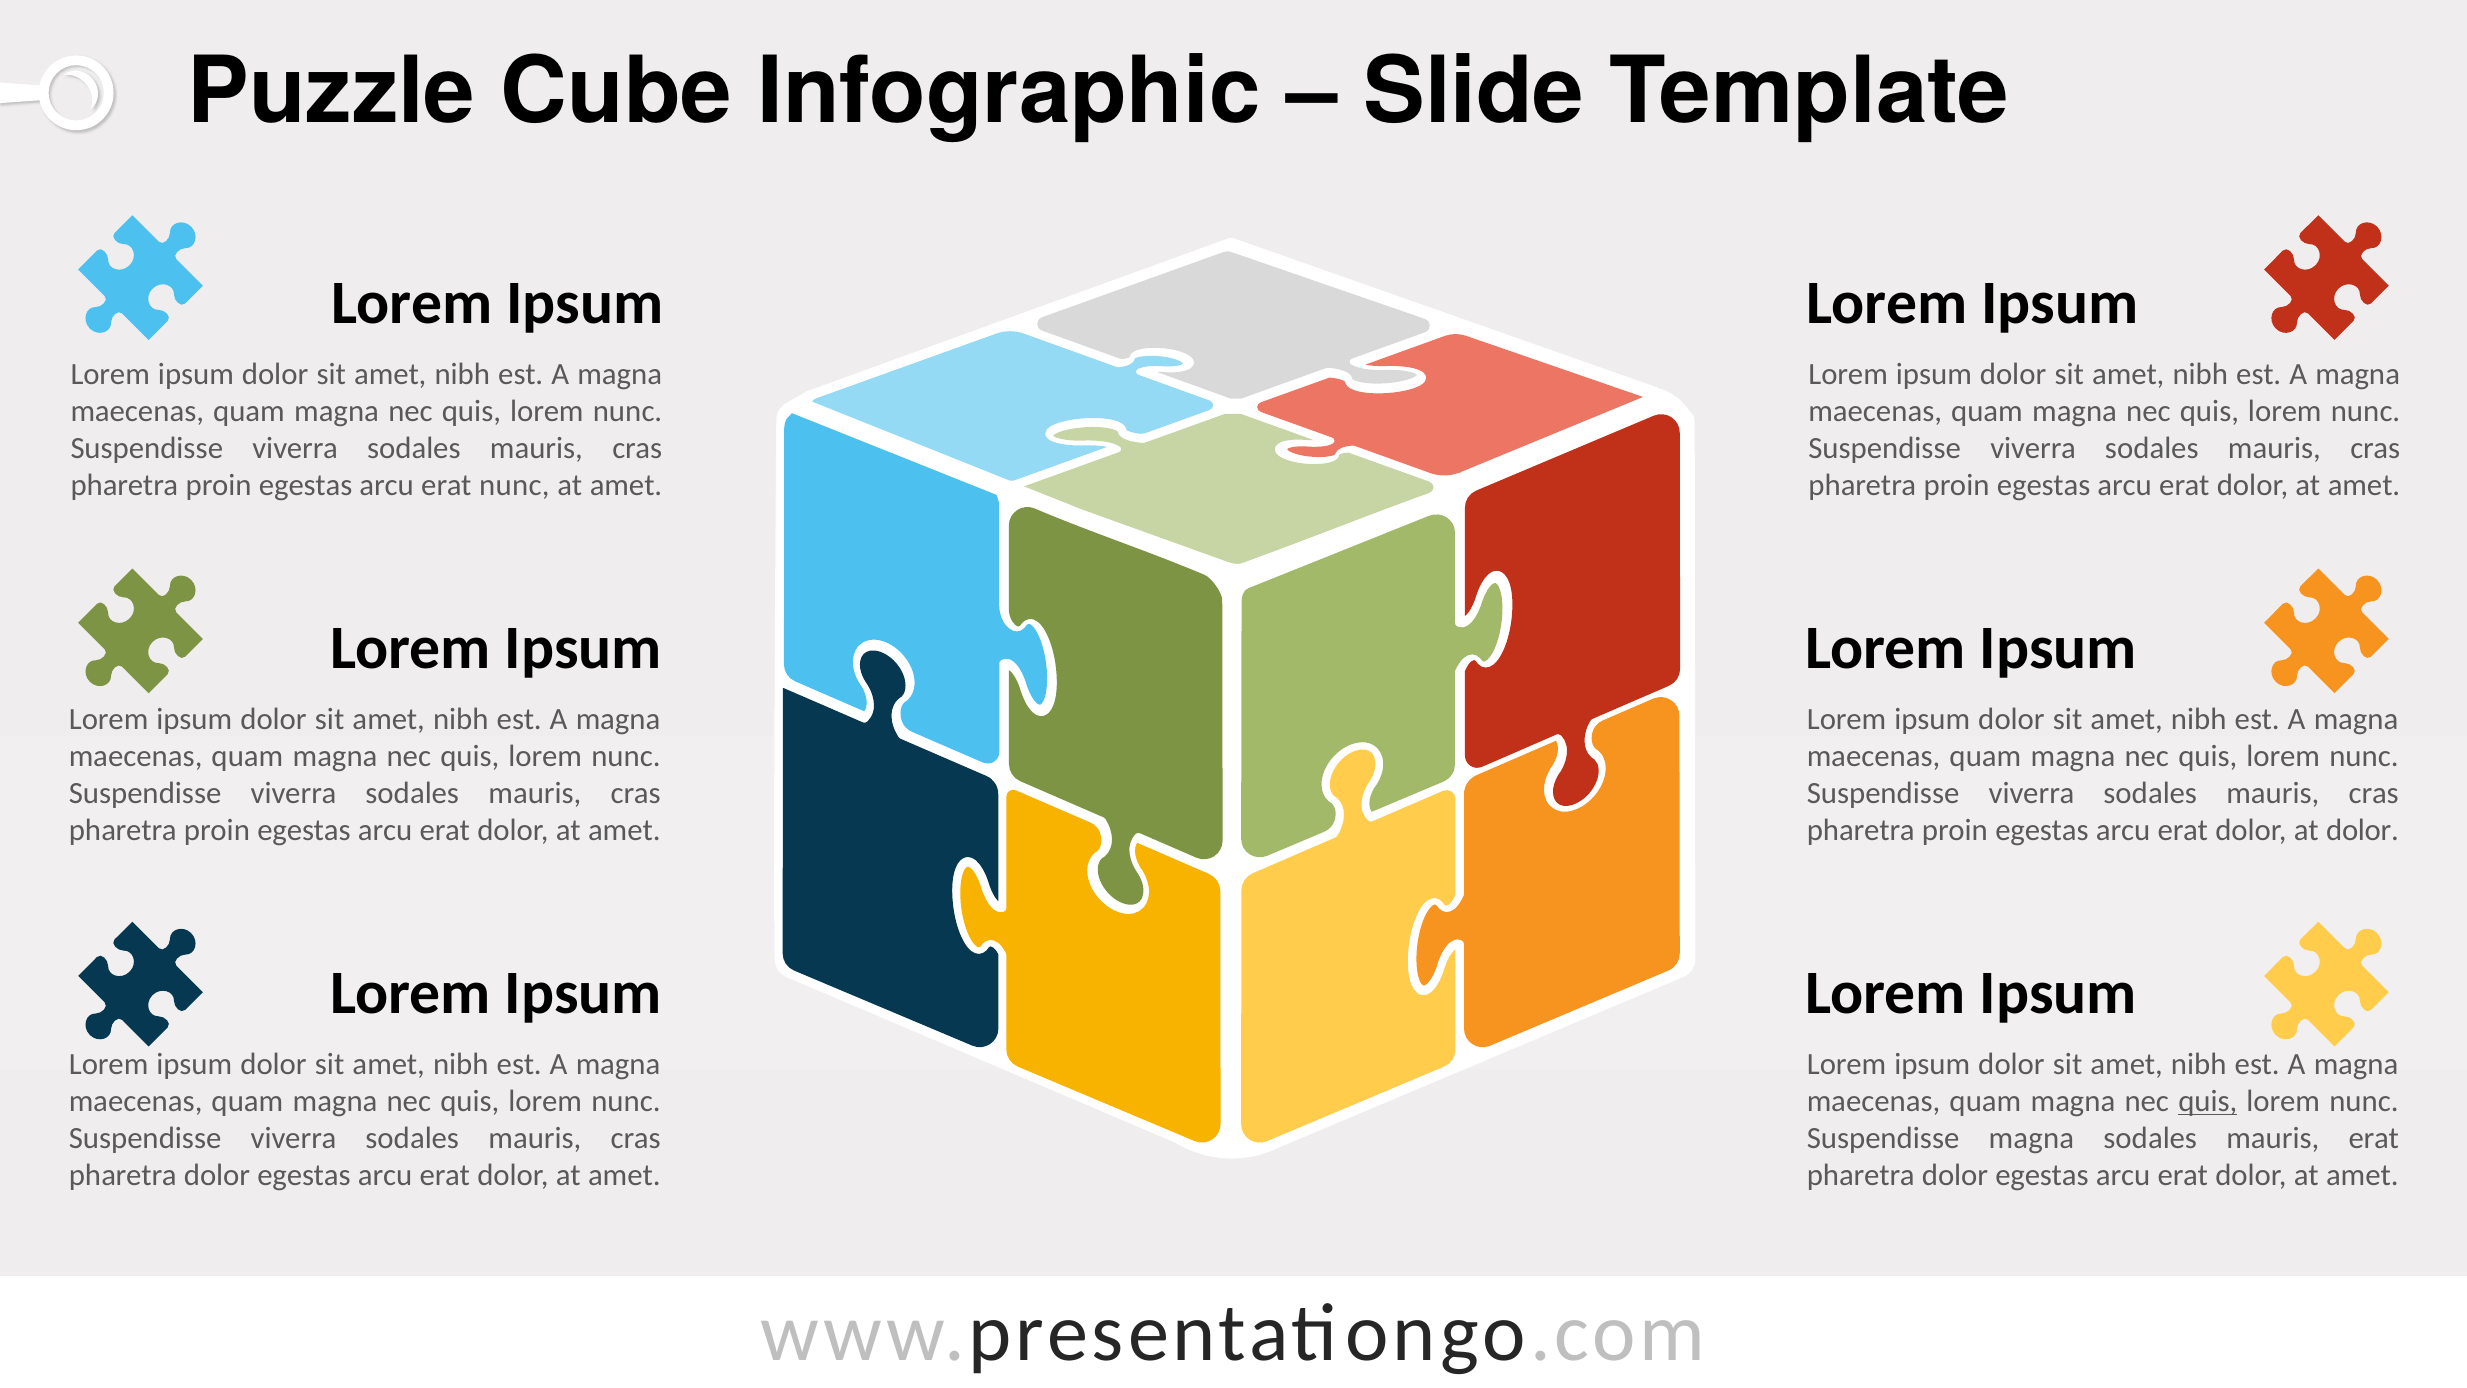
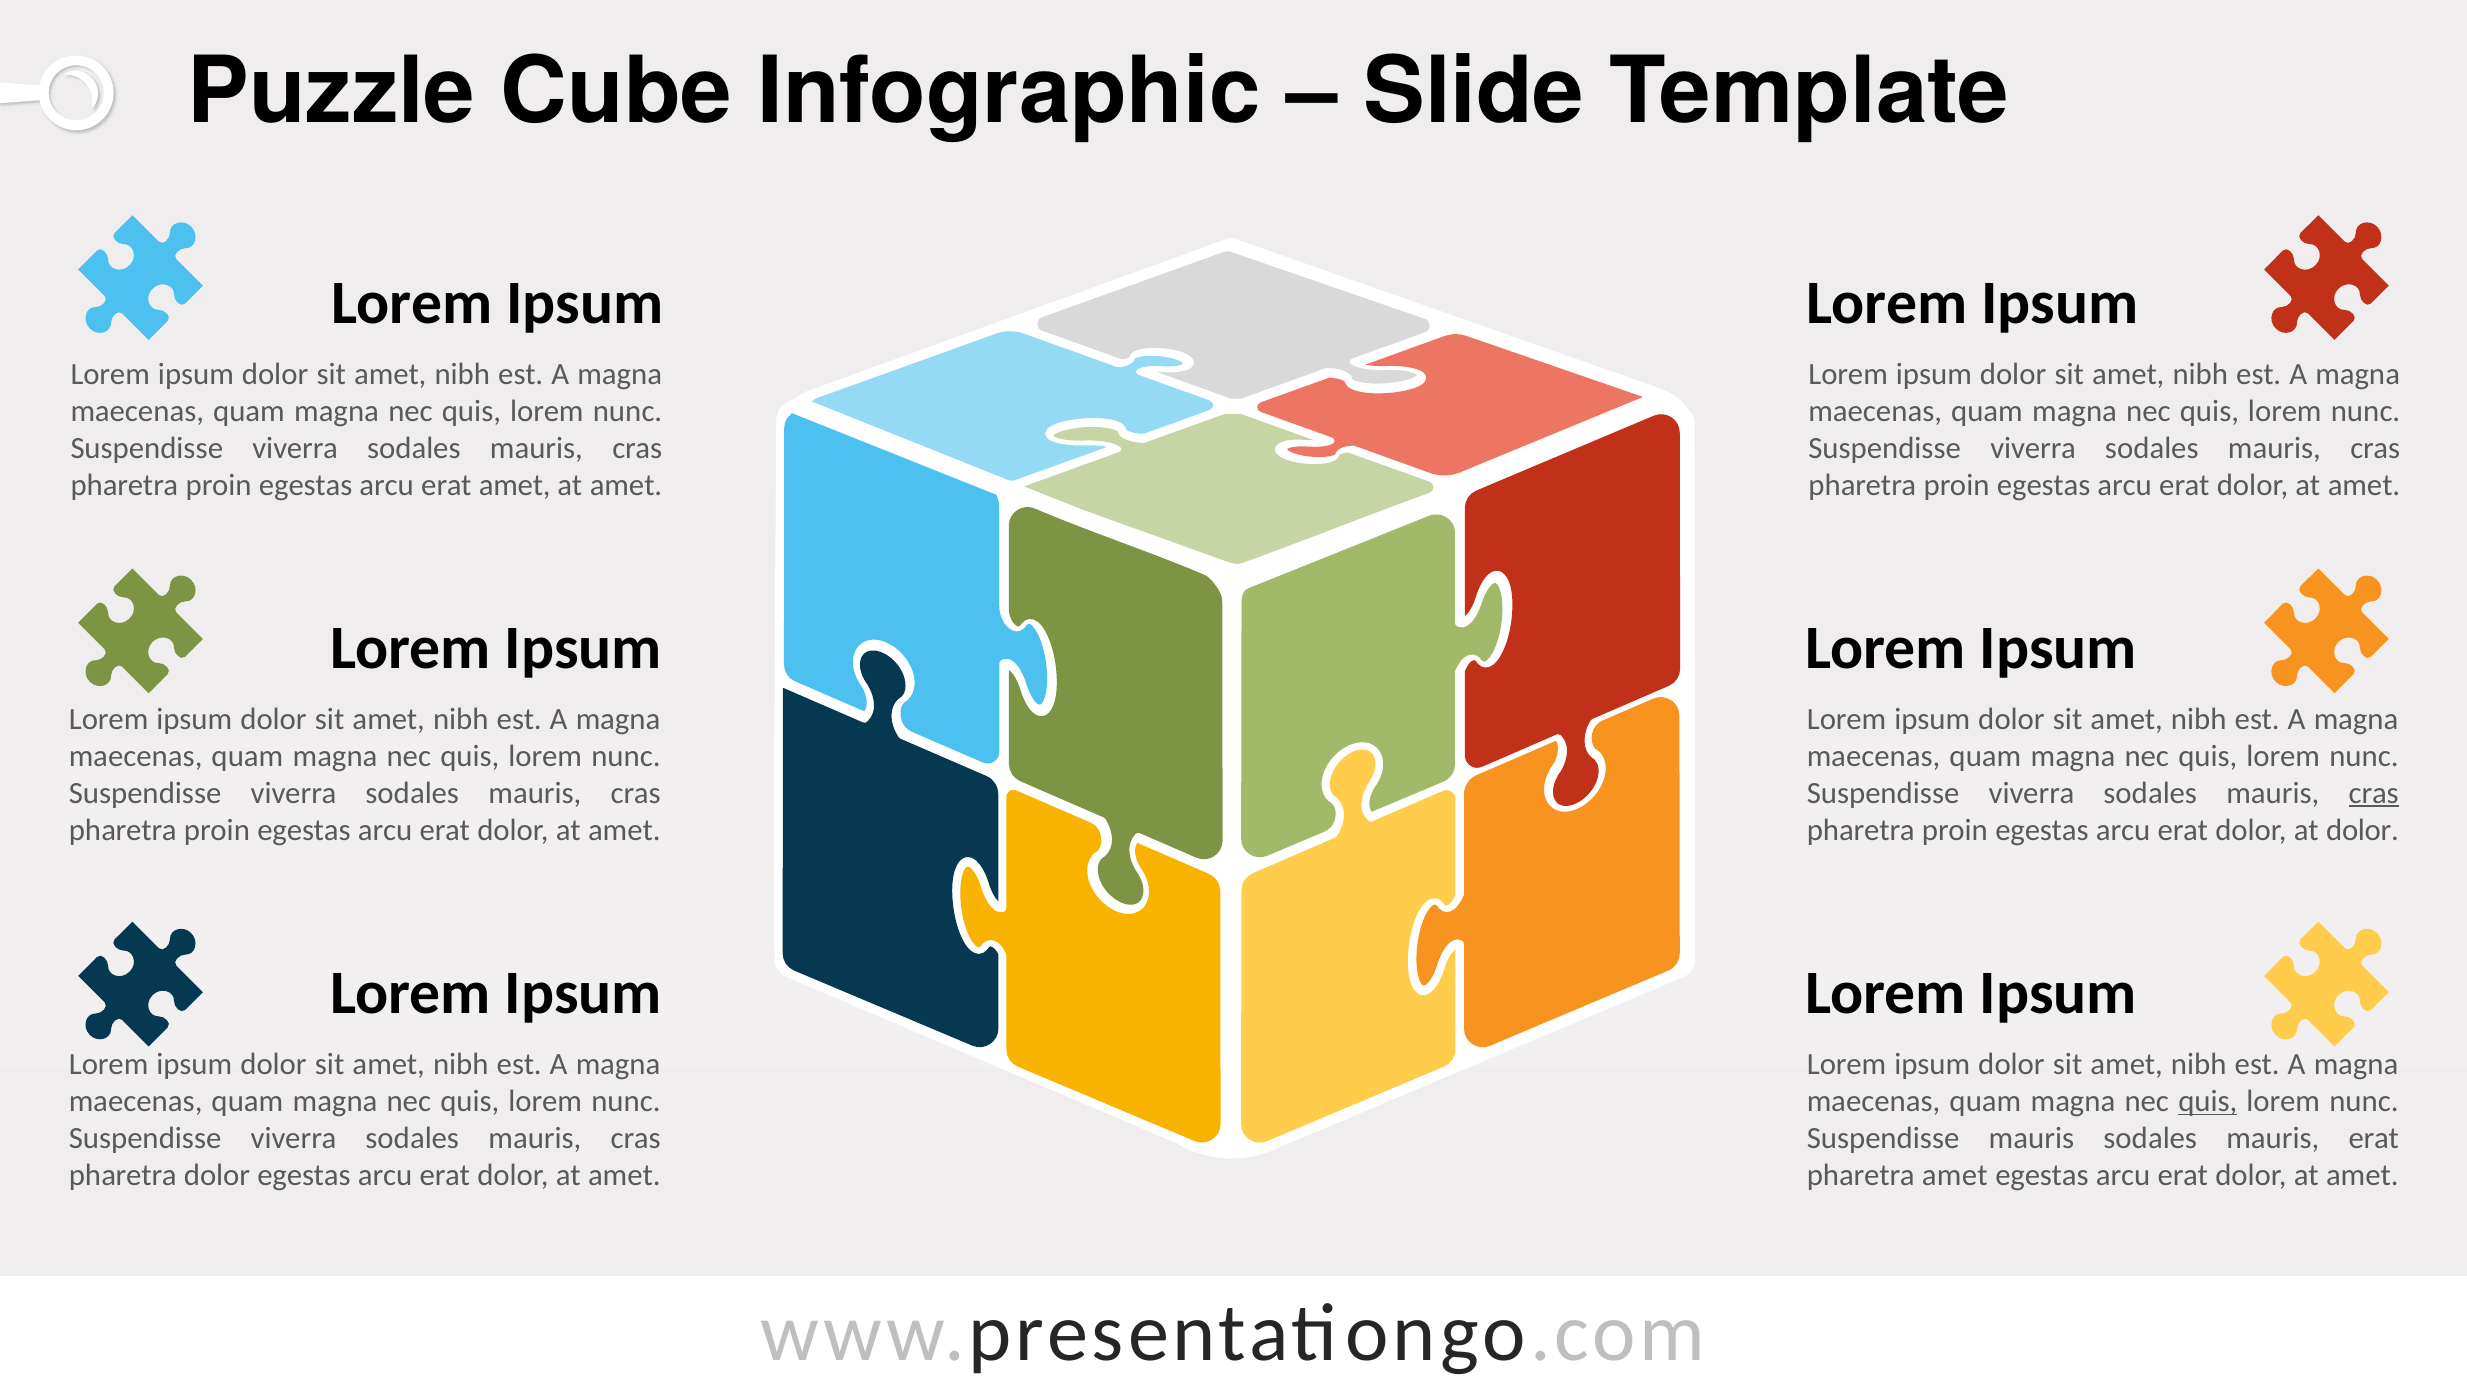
erat nunc: nunc -> amet
cras at (2374, 793) underline: none -> present
Suspendisse magna: magna -> mauris
dolor at (1955, 1175): dolor -> amet
